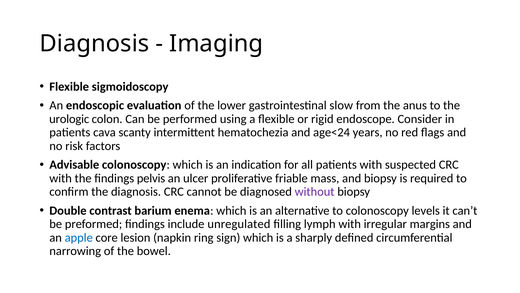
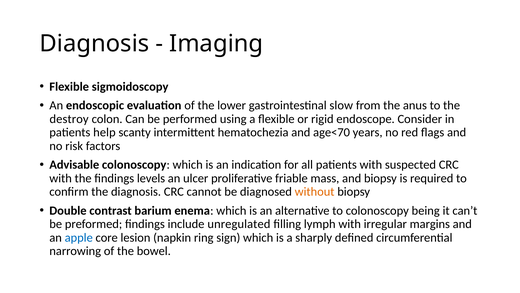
urologic: urologic -> destroy
cava: cava -> help
age<24: age<24 -> age<70
pelvis: pelvis -> levels
without colour: purple -> orange
levels: levels -> being
